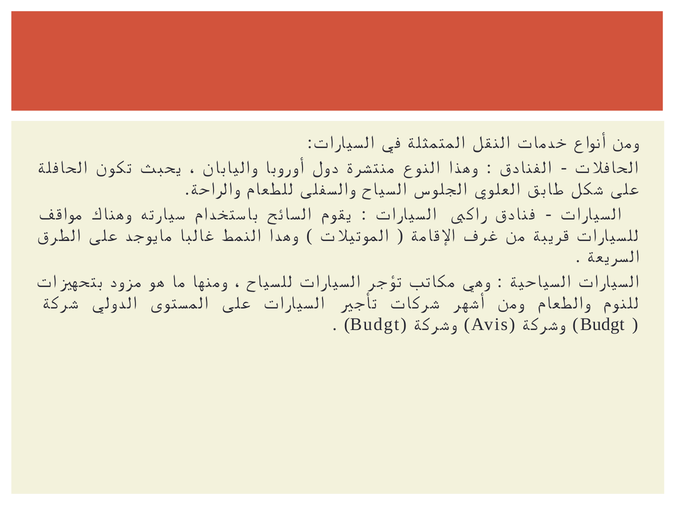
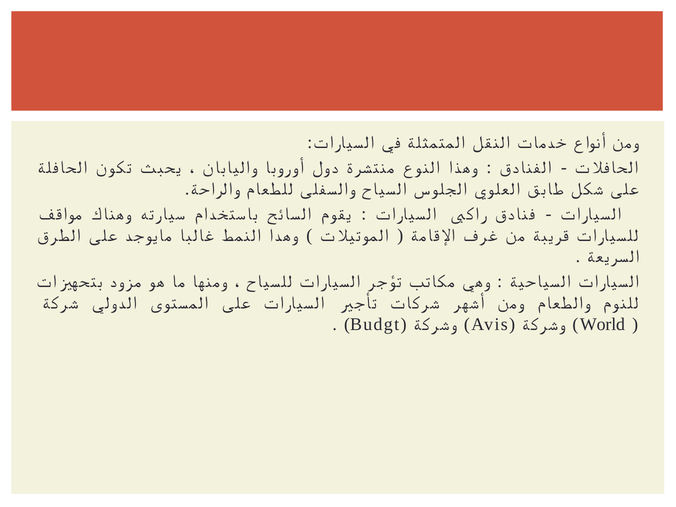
Budgt at (602, 324): Budgt -> World
